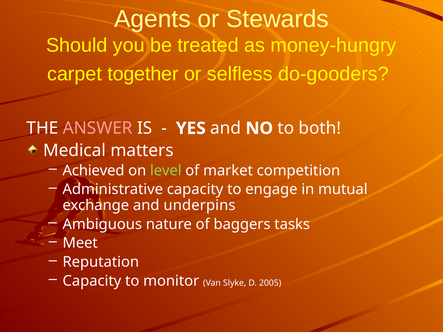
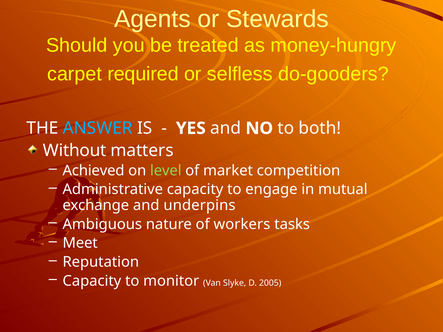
together: together -> required
ANSWER colour: pink -> light blue
Medical: Medical -> Without
baggers: baggers -> workers
